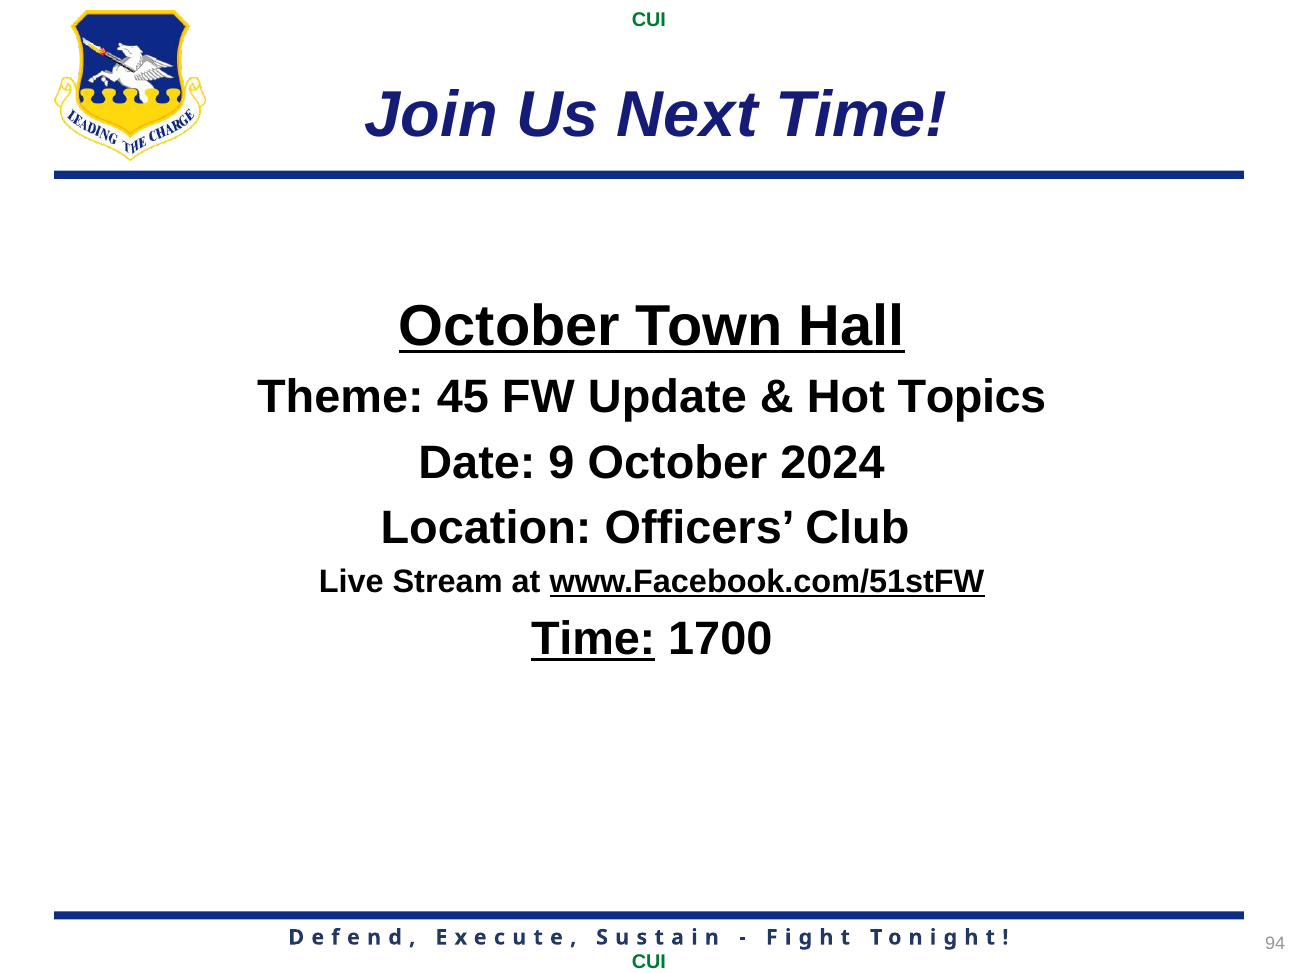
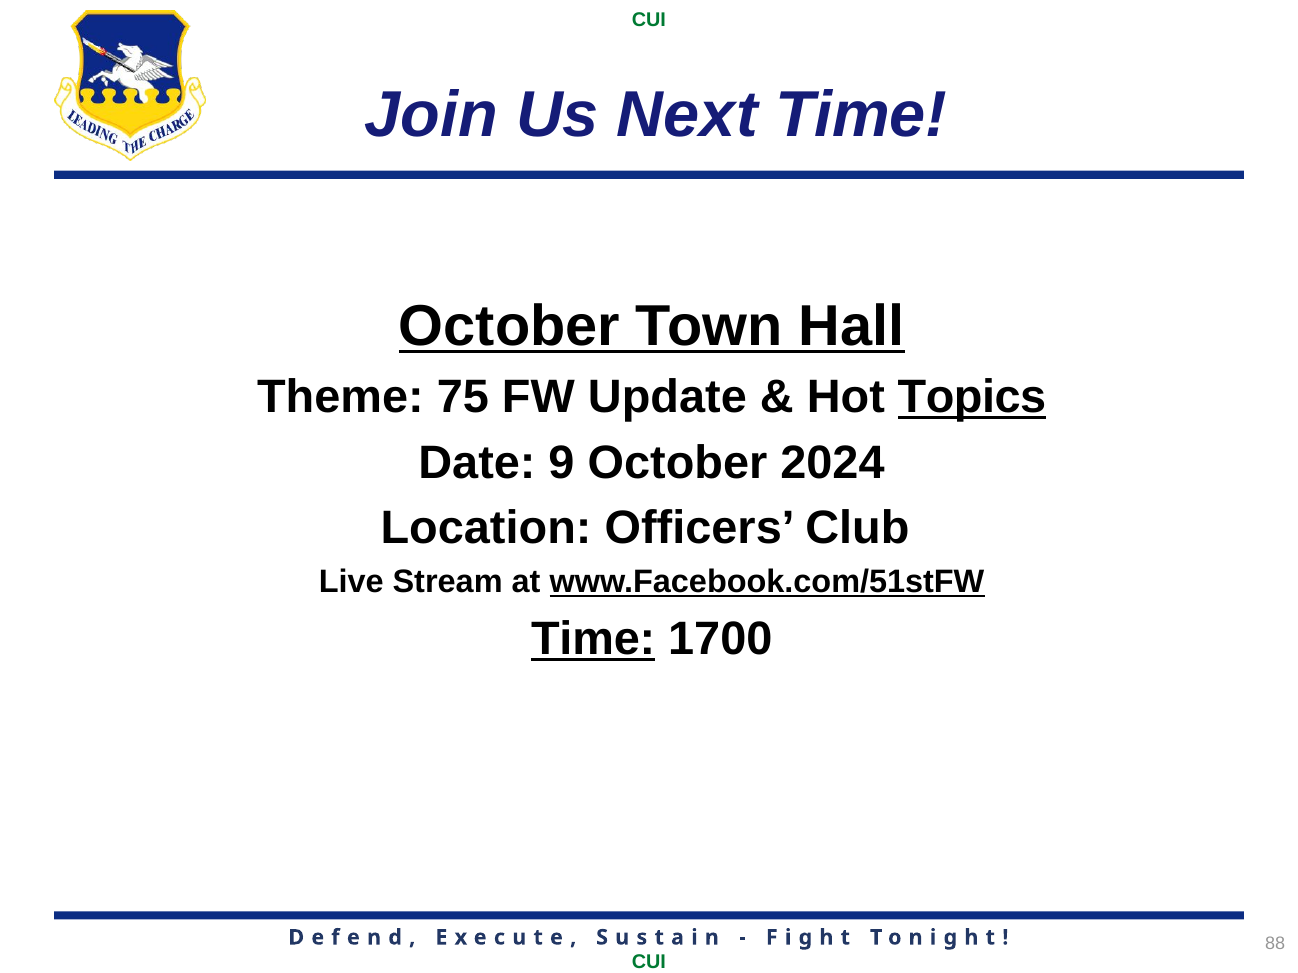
45: 45 -> 75
Topics underline: none -> present
94: 94 -> 88
